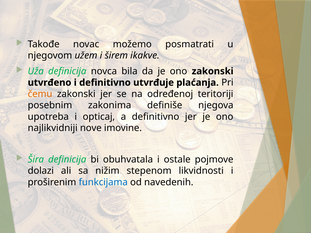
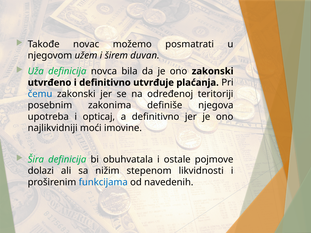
ikakve: ikakve -> duvan
čemu colour: orange -> blue
nove: nove -> moći
